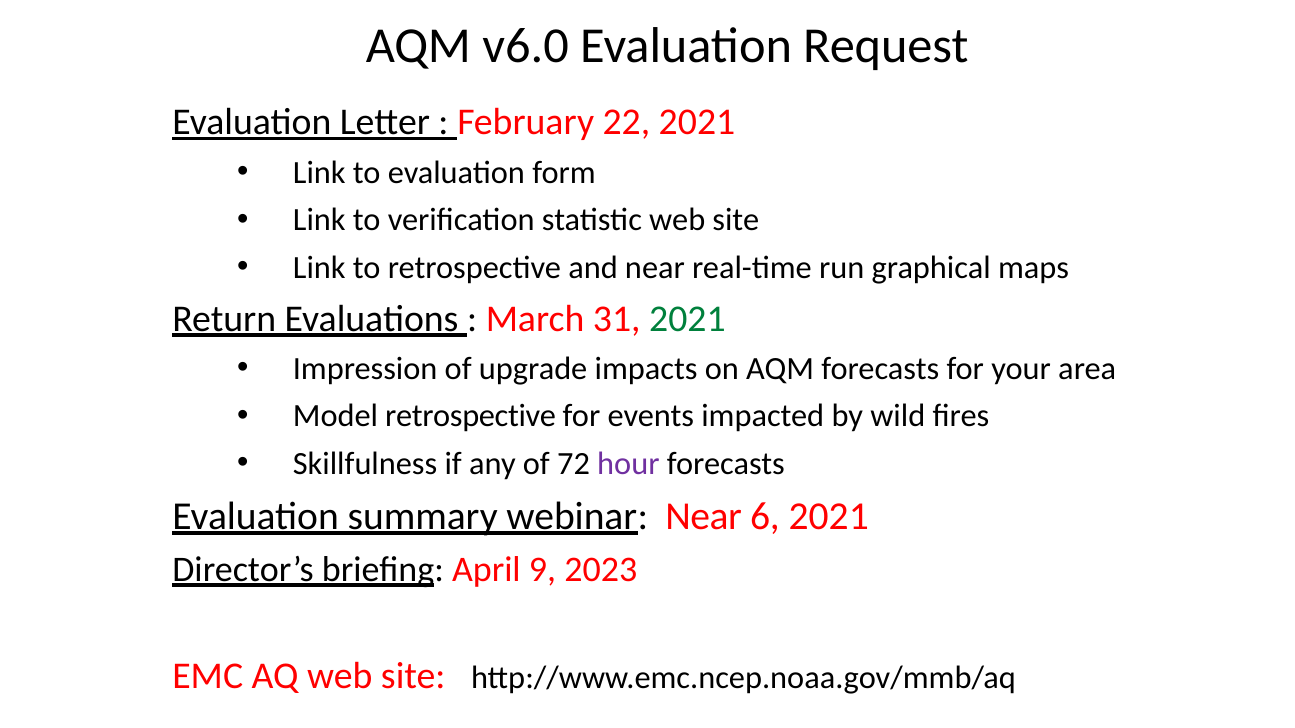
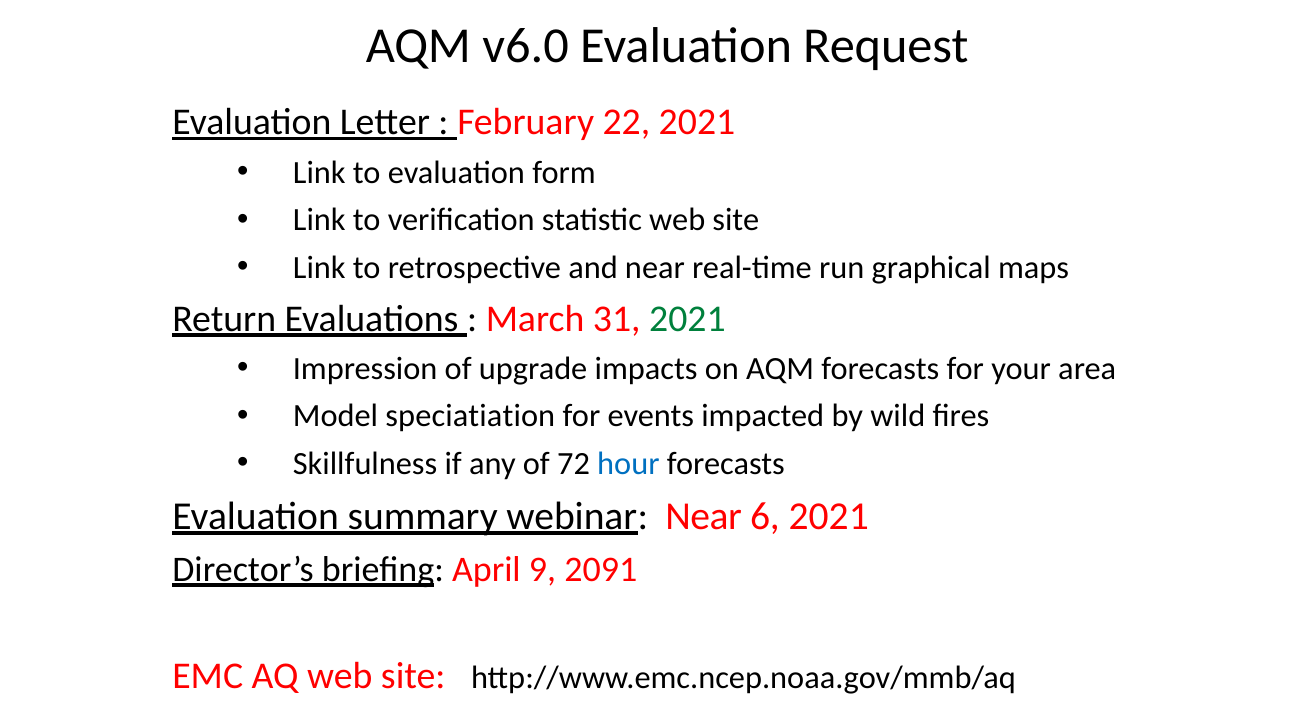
Model retrospective: retrospective -> speciatiation
hour colour: purple -> blue
2023: 2023 -> 2091
